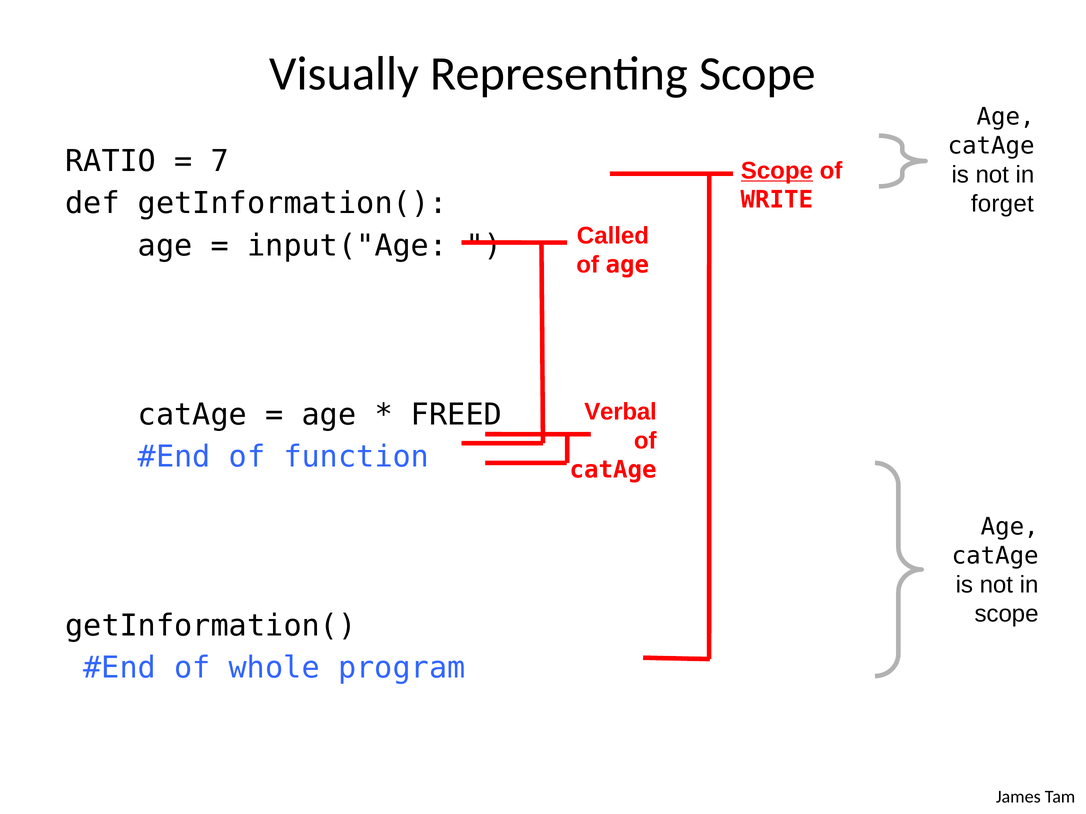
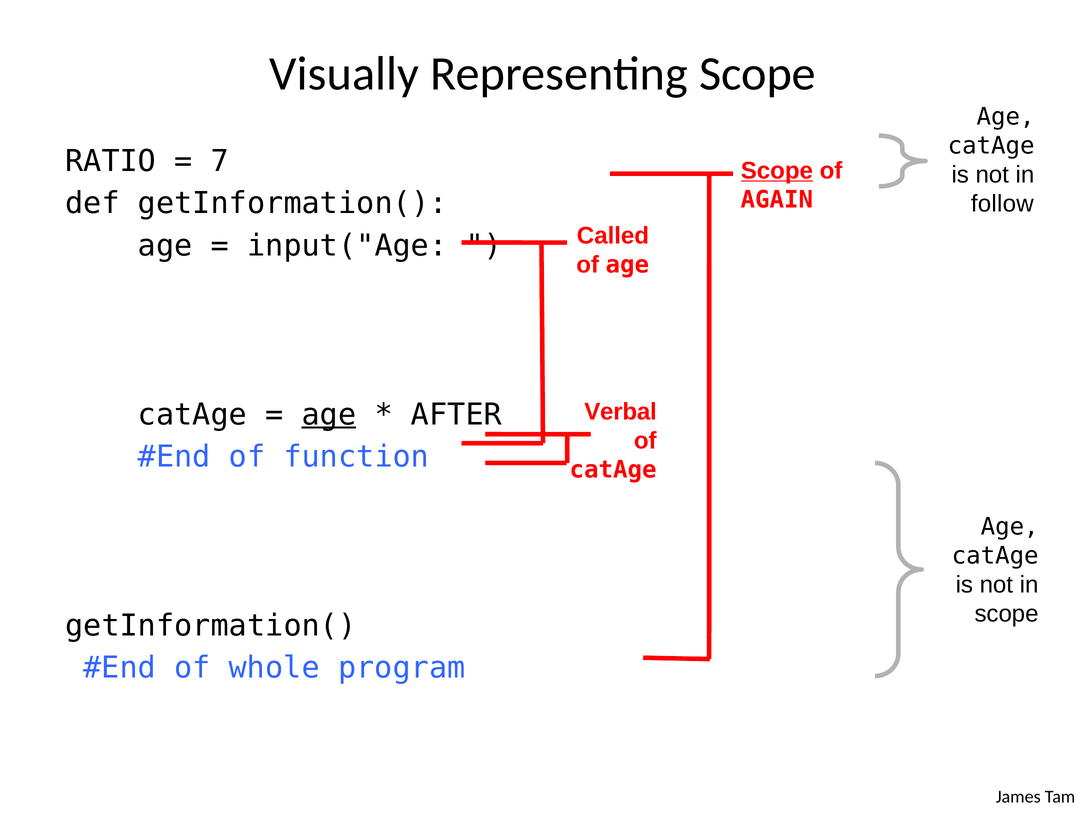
WRITE: WRITE -> AGAIN
forget: forget -> follow
age at (329, 415) underline: none -> present
FREED: FREED -> AFTER
